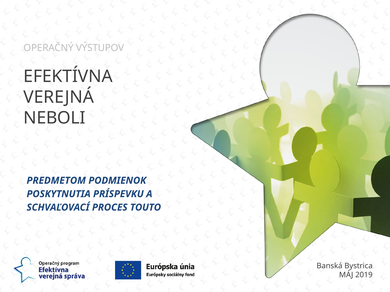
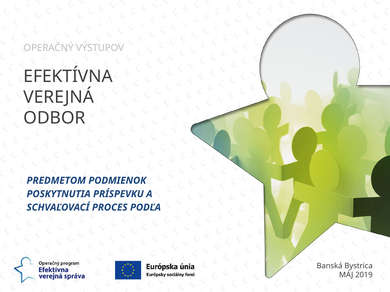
NEBOLI: NEBOLI -> ODBOR
TOUTO: TOUTO -> PODĽA
